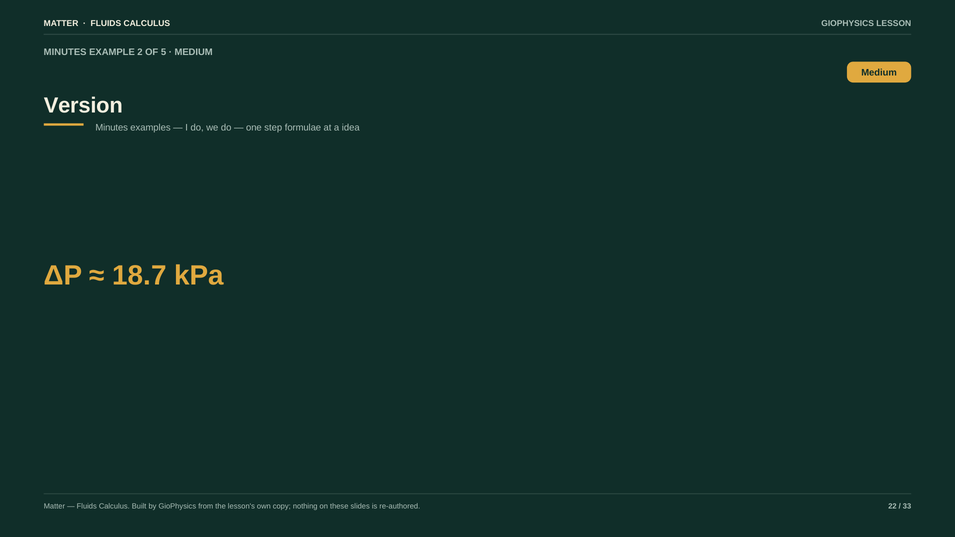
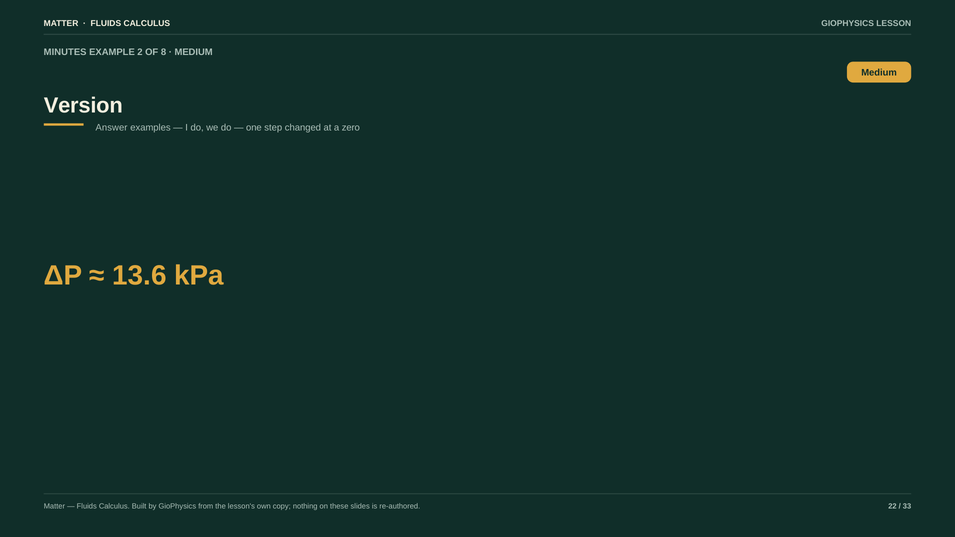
5: 5 -> 8
Minutes at (112, 128): Minutes -> Answer
formulae: formulae -> changed
idea: idea -> zero
18.7: 18.7 -> 13.6
